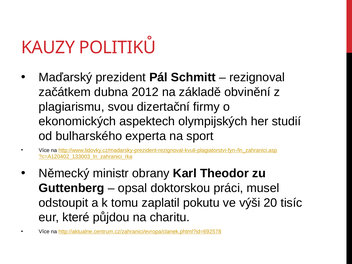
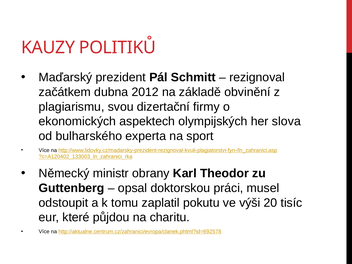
studií: studií -> slova
